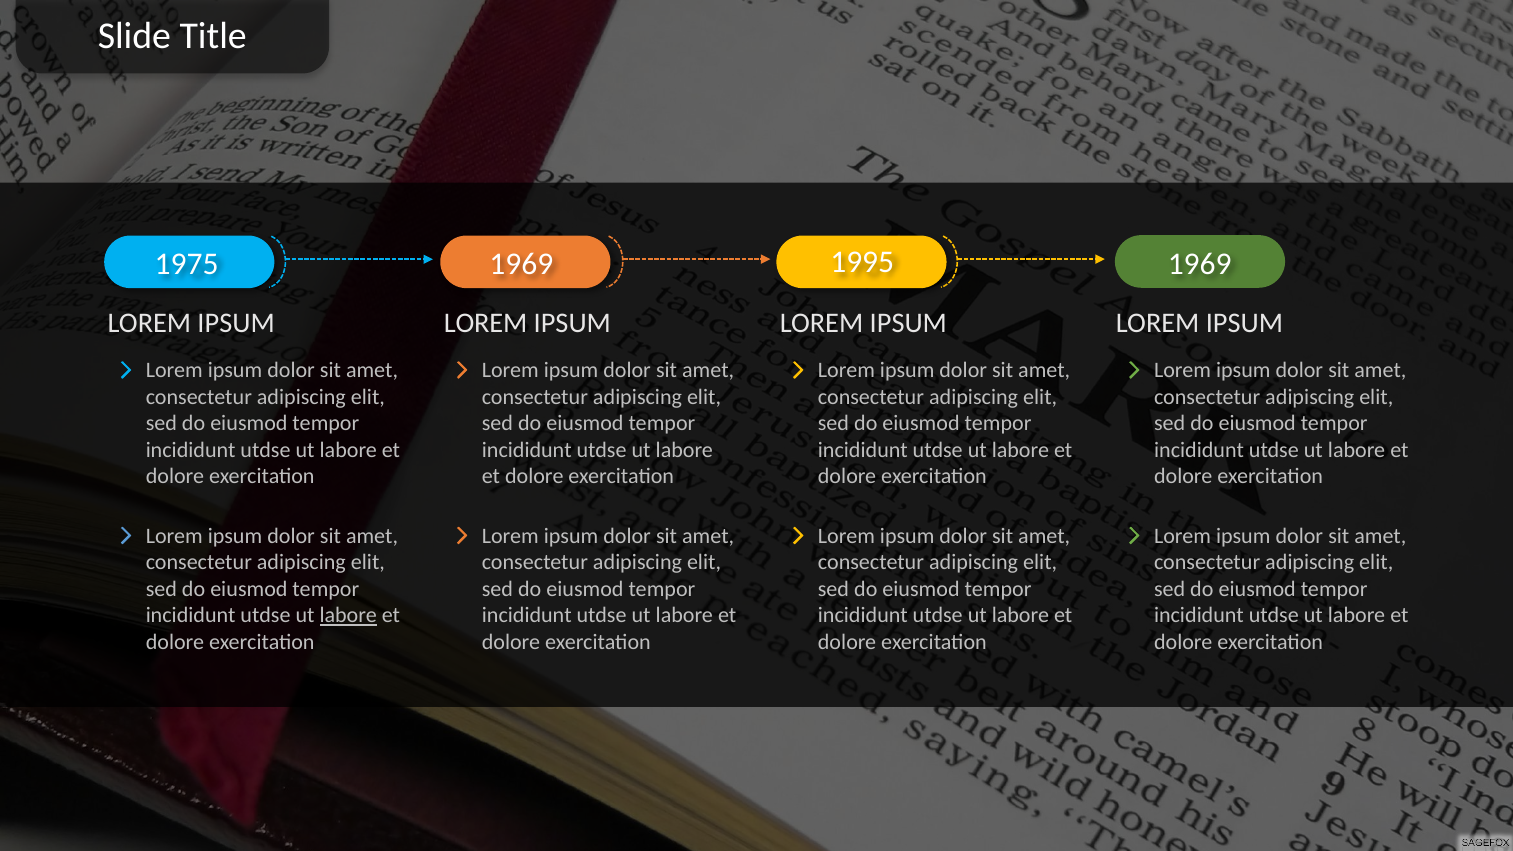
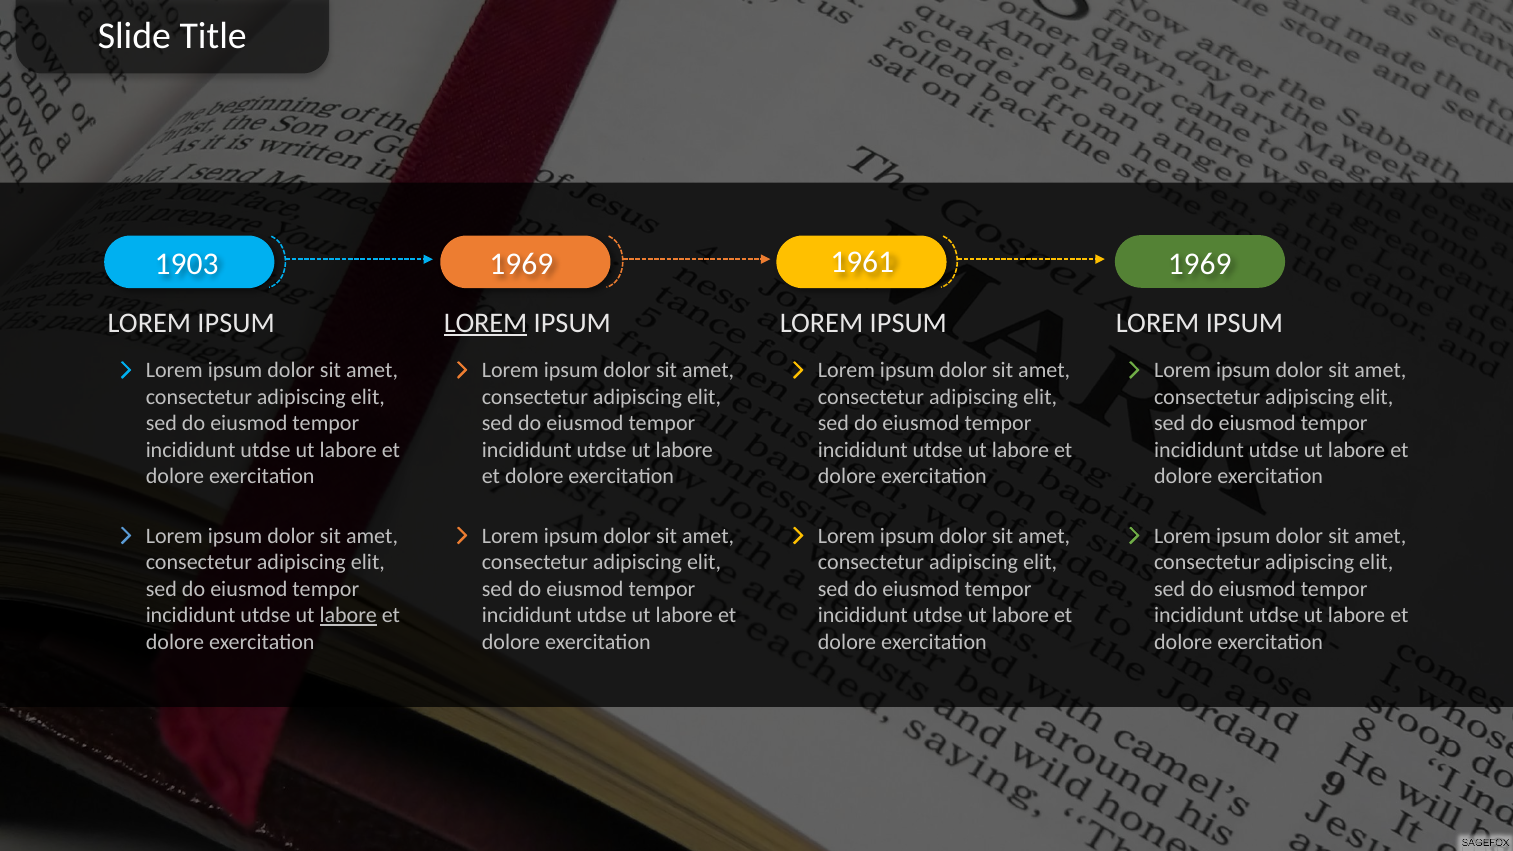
1975: 1975 -> 1903
1995: 1995 -> 1961
LOREM at (486, 323) underline: none -> present
